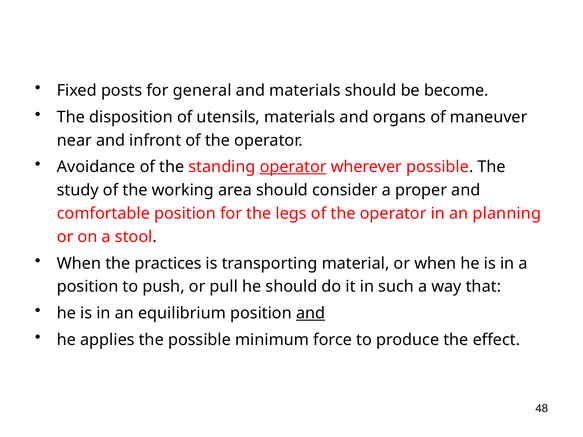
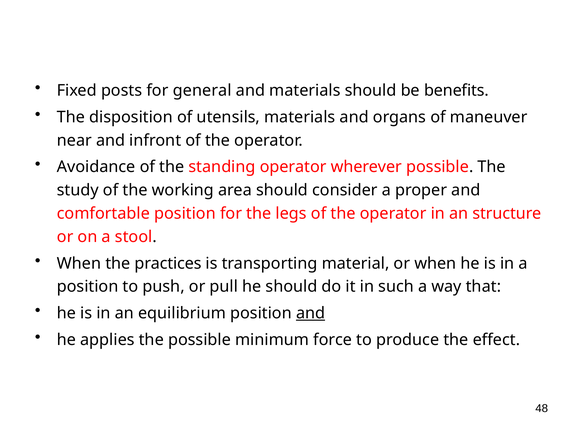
become: become -> benefits
operator at (293, 167) underline: present -> none
planning: planning -> structure
